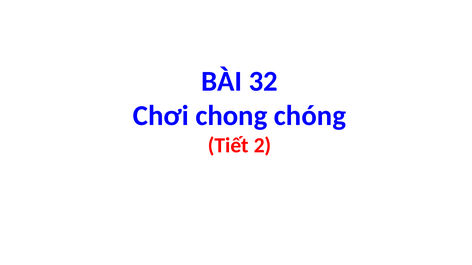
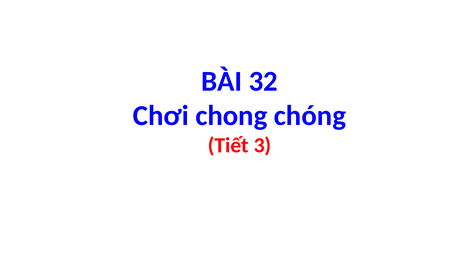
2: 2 -> 3
